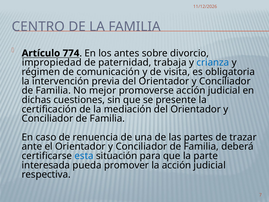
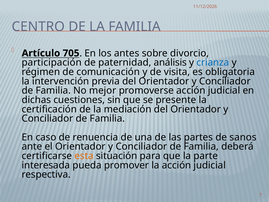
774: 774 -> 705
impropiedad: impropiedad -> participación
trabaja: trabaja -> análisis
trazar: trazar -> sanos
esta colour: blue -> orange
